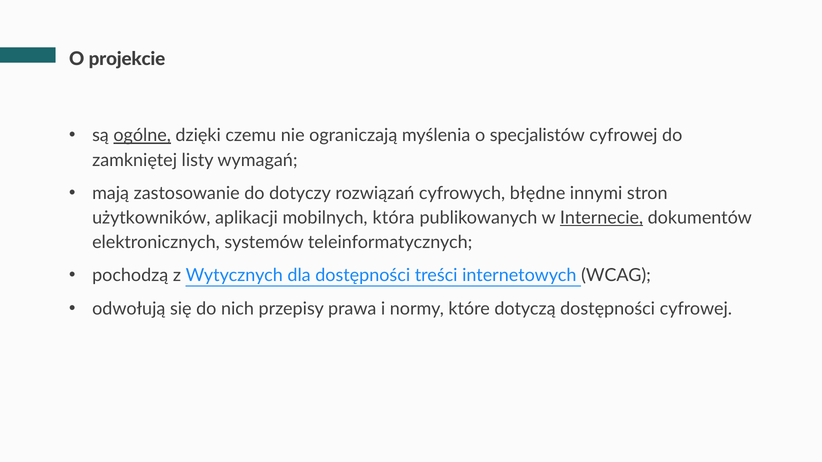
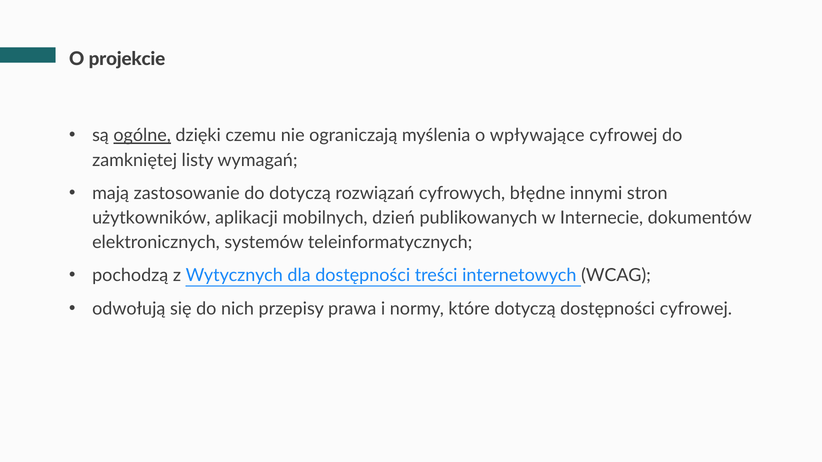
specjalistów: specjalistów -> wpływające
do dotyczy: dotyczy -> dotyczą
która: która -> dzień
Internecie underline: present -> none
